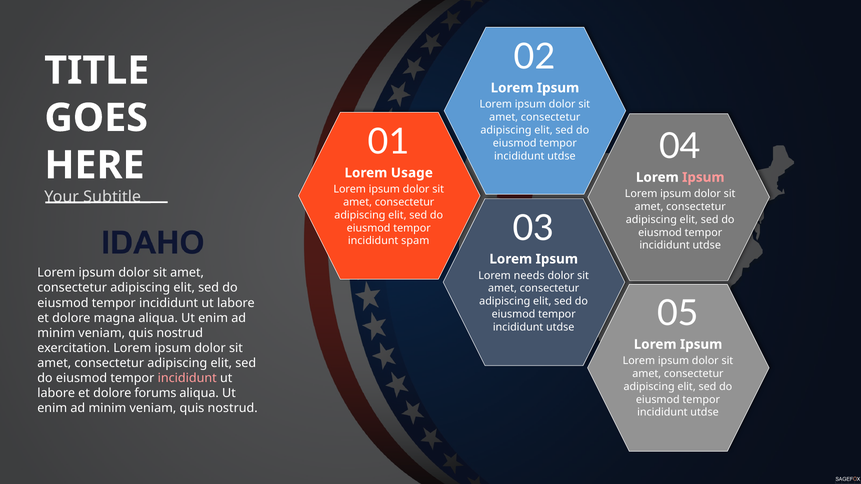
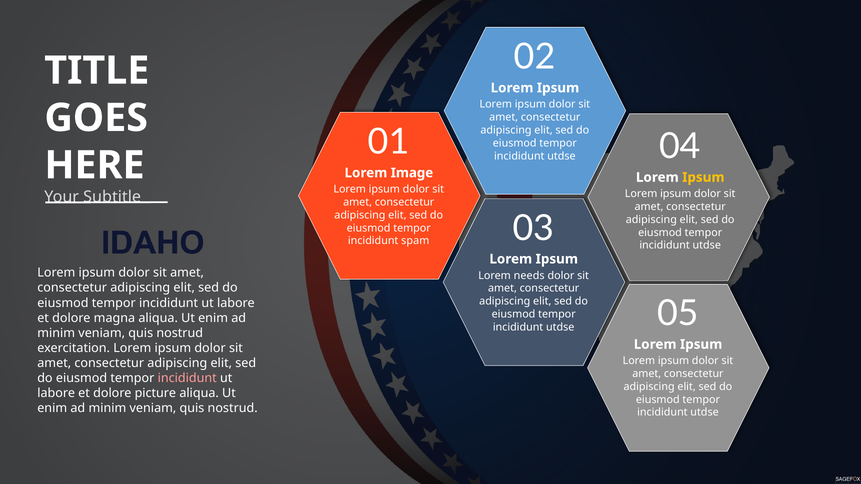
Usage: Usage -> Image
Ipsum at (703, 177) colour: pink -> yellow
forums: forums -> picture
